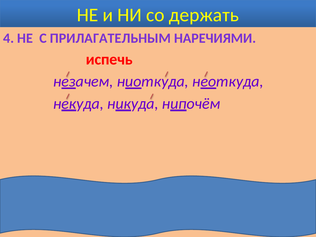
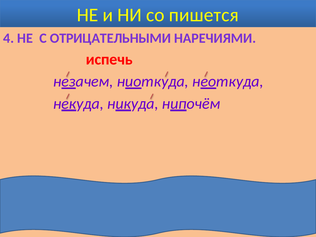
держать: держать -> пишется
ПРИЛАГАТЕЛЬНЫМ: ПРИЛАГАТЕЛЬНЫМ -> ОТРИЦАТЕЛЬНЫМИ
